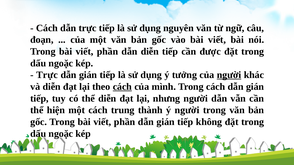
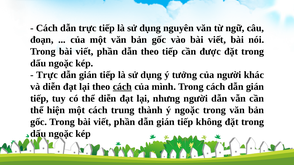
dẫn diễn: diễn -> theo
người at (229, 75) underline: present -> none
ý người: người -> ngoặc
